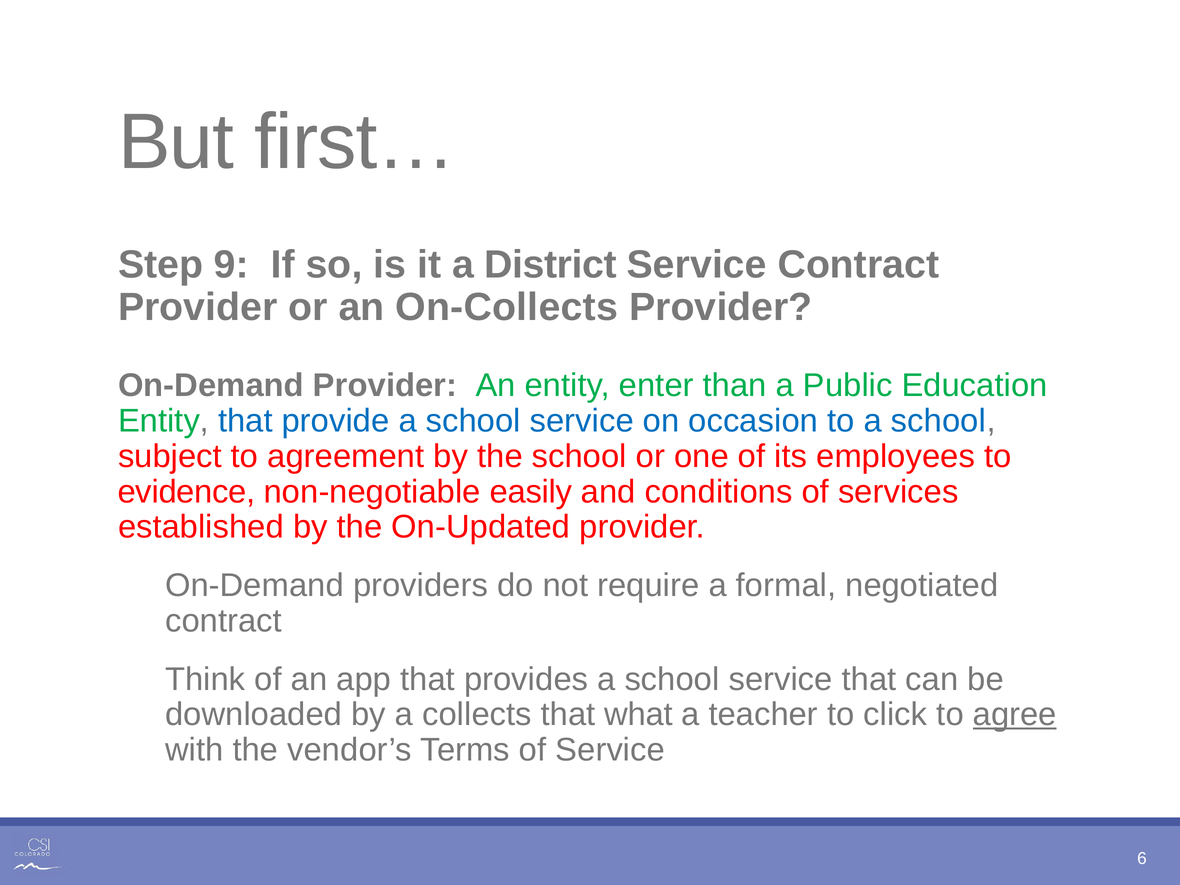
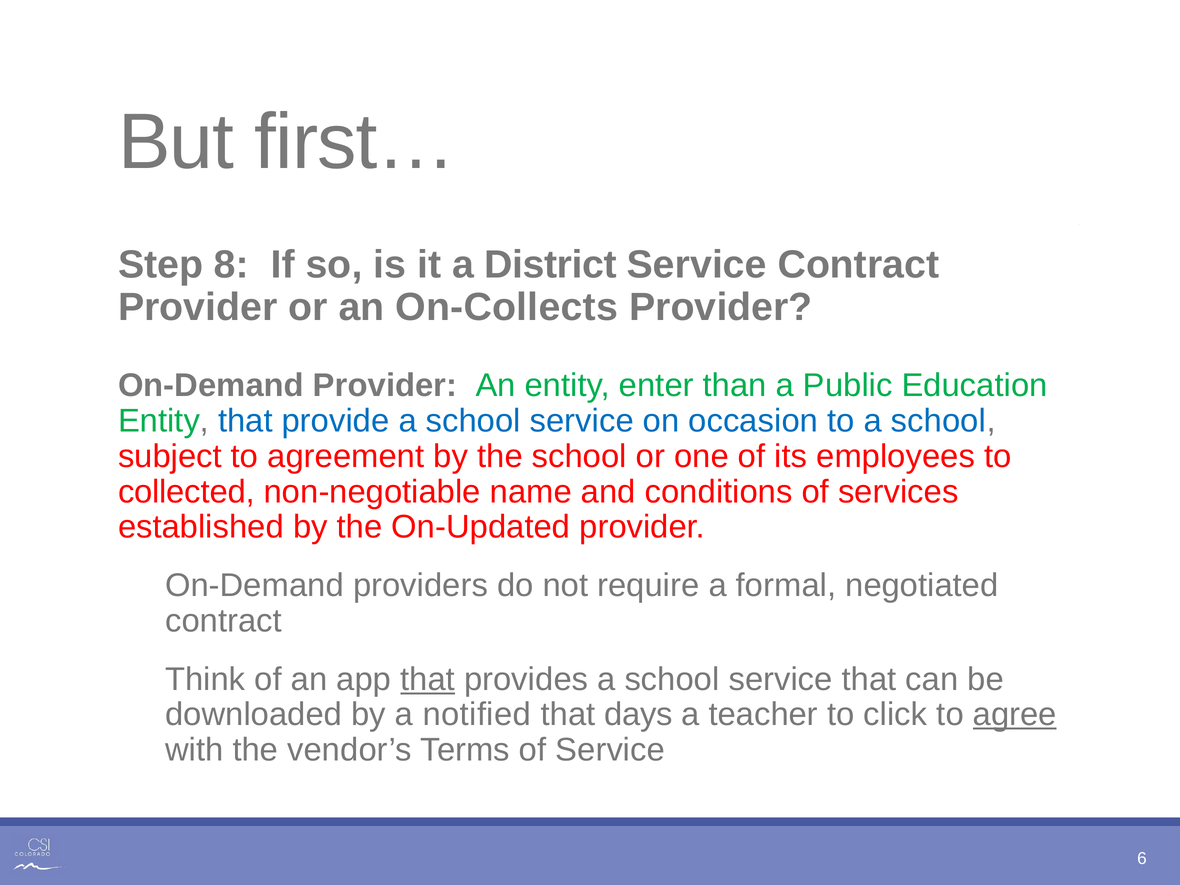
9: 9 -> 8
evidence: evidence -> collected
easily: easily -> name
that at (428, 679) underline: none -> present
collects: collects -> notified
what: what -> days
